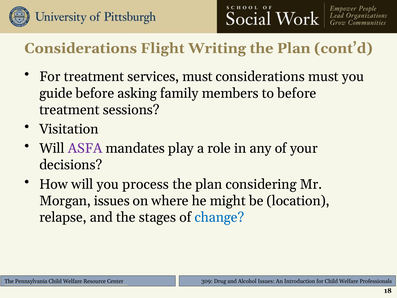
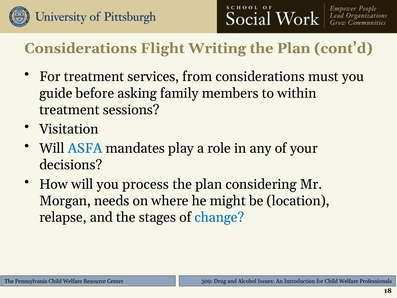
services must: must -> from
to before: before -> within
ASFA colour: purple -> blue
Morgan issues: issues -> needs
